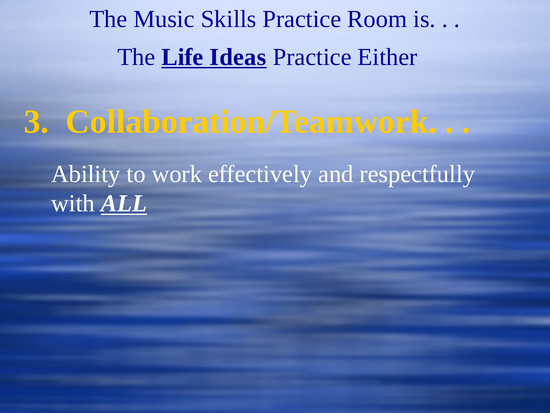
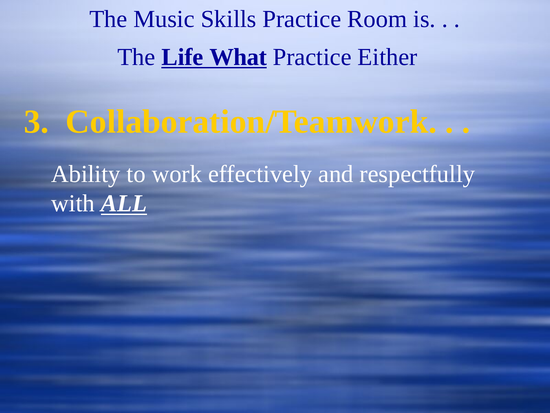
Ideas: Ideas -> What
